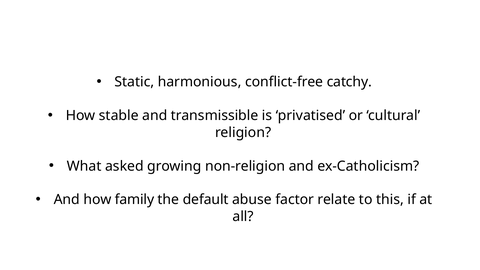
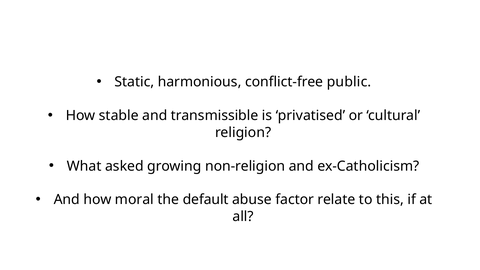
catchy: catchy -> public
family: family -> moral
